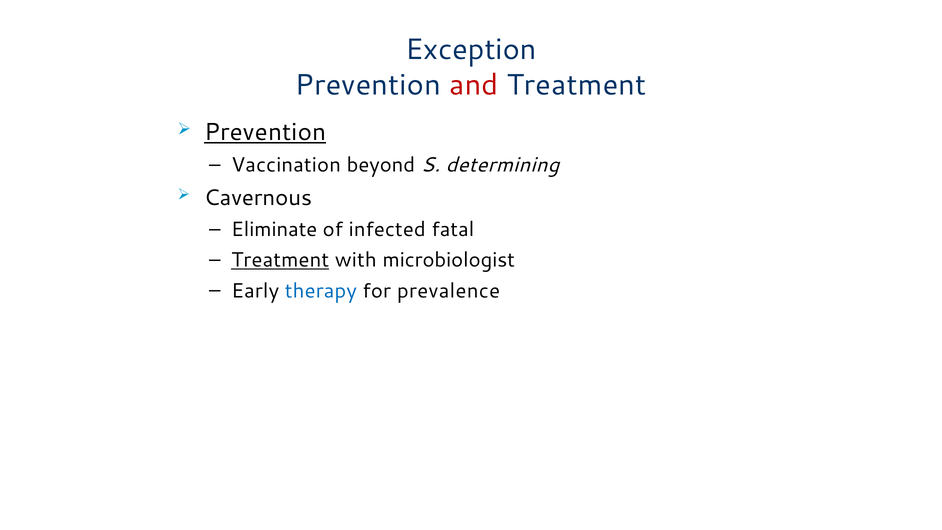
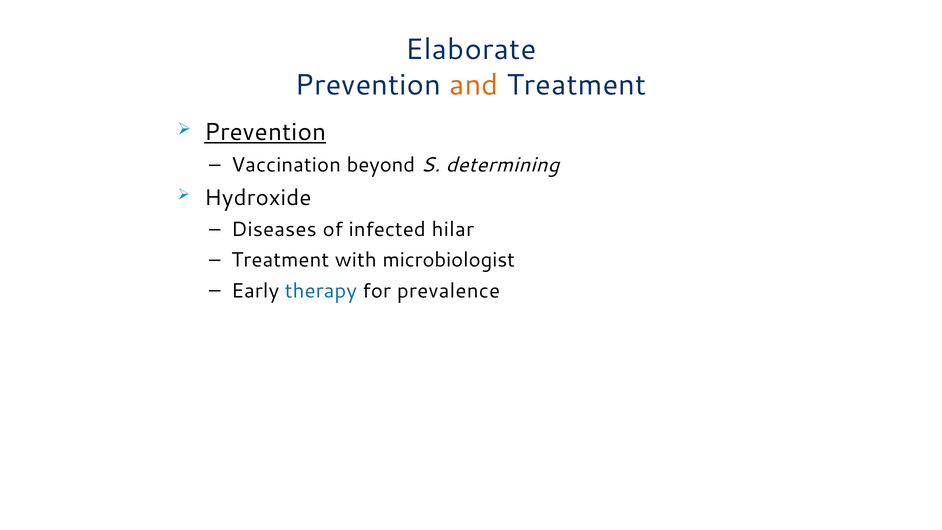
Exception: Exception -> Elaborate
and colour: red -> orange
Cavernous: Cavernous -> Hydroxide
Eliminate: Eliminate -> Diseases
fatal: fatal -> hilar
Treatment at (280, 260) underline: present -> none
